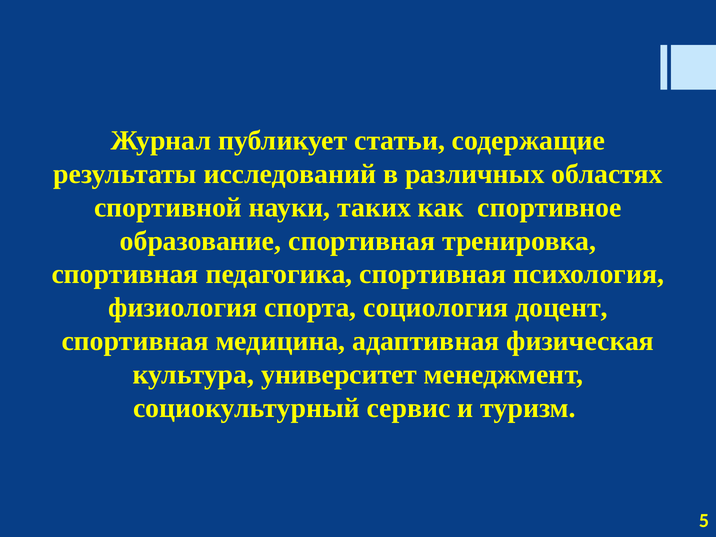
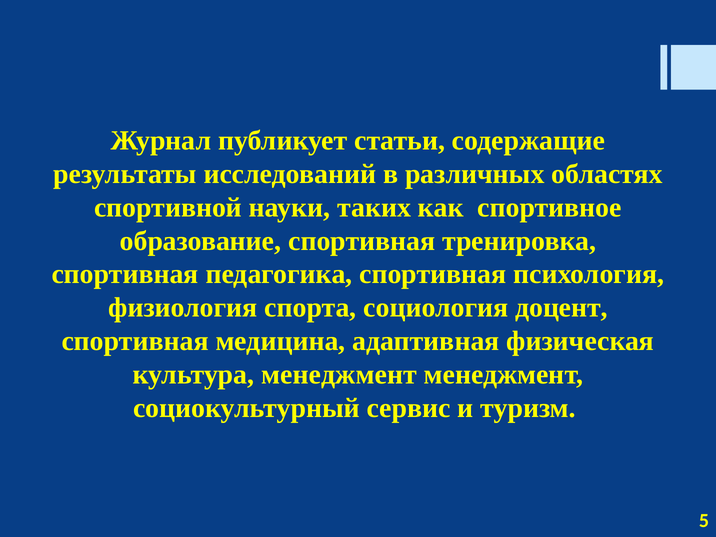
культура университет: университет -> менеджмент
